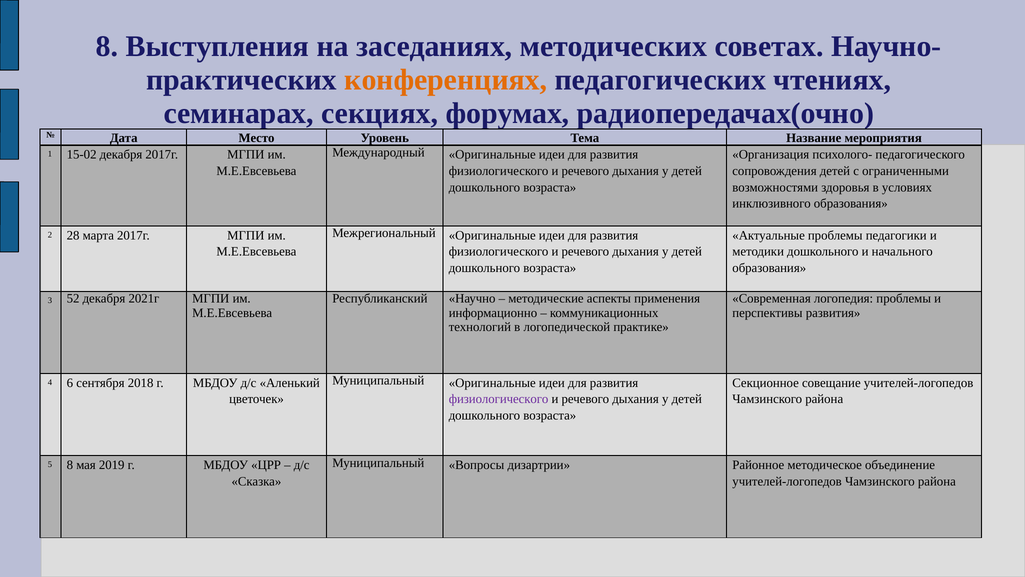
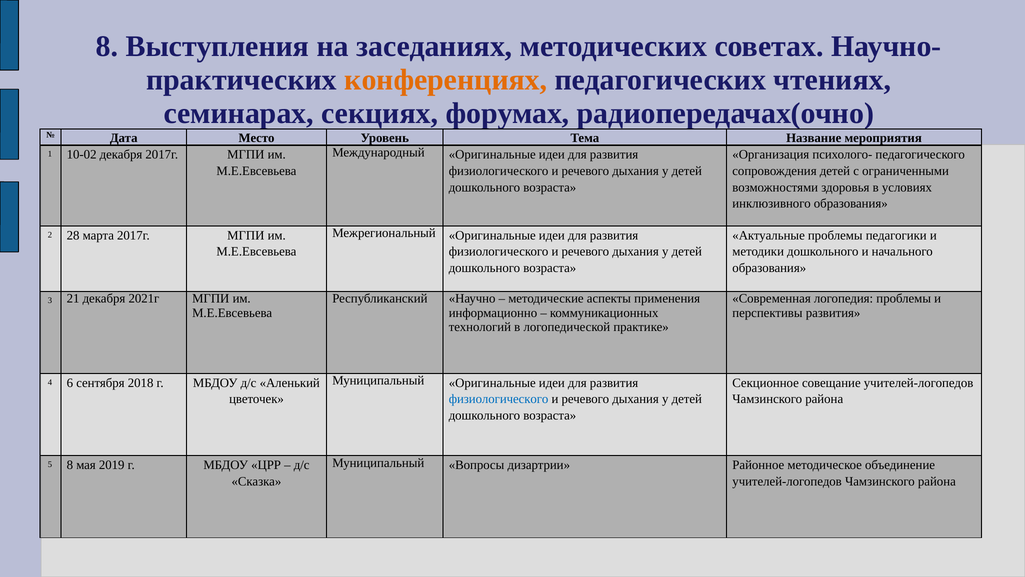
15-02: 15-02 -> 10-02
52: 52 -> 21
физиологического at (499, 399) colour: purple -> blue
